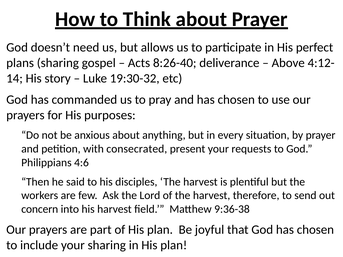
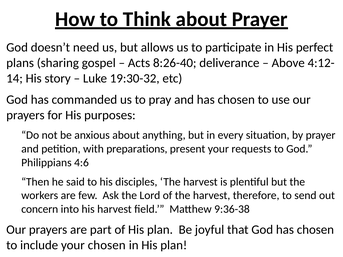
consecrated: consecrated -> preparations
your sharing: sharing -> chosen
